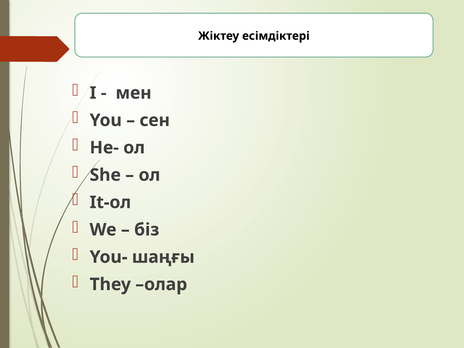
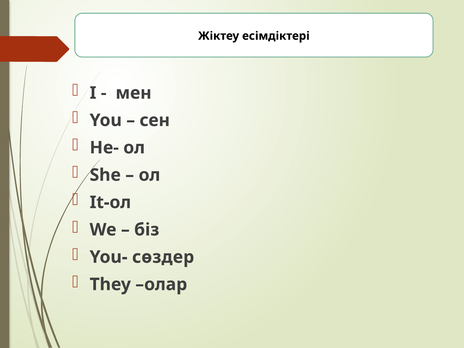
шаңғы: шаңғы -> сөздер
